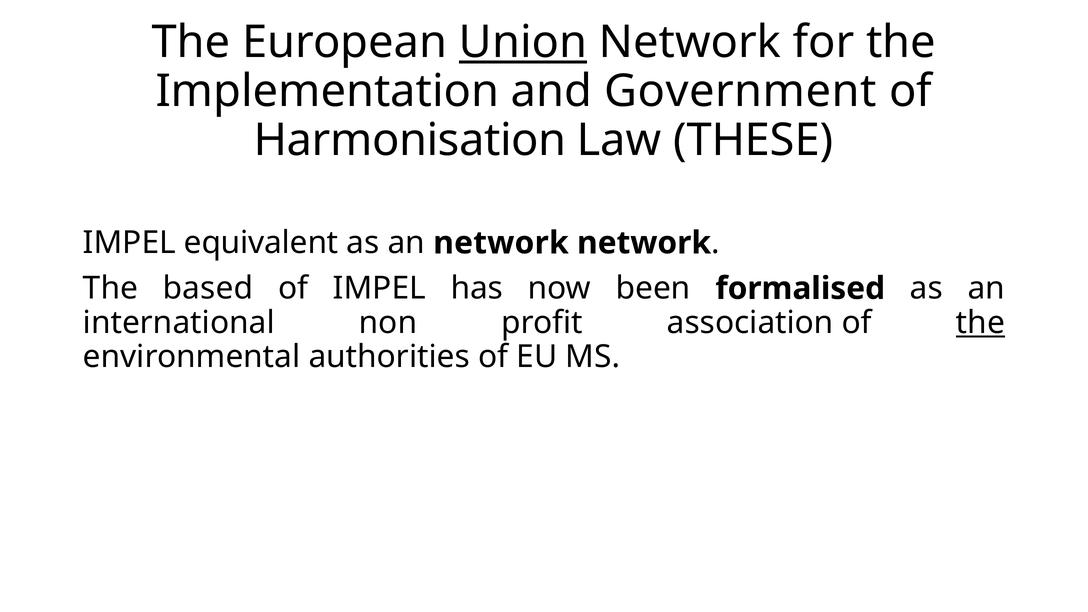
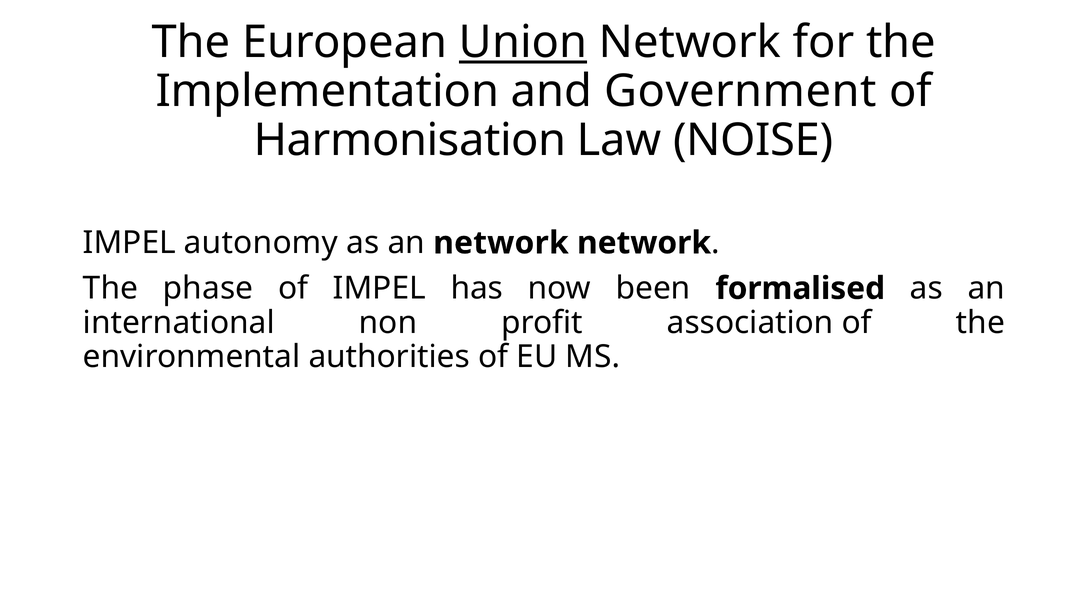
THESE: THESE -> NOISE
equivalent: equivalent -> autonomy
based: based -> phase
the at (980, 323) underline: present -> none
